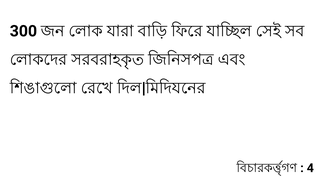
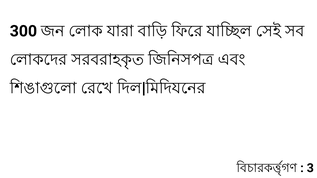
4: 4 -> 3
